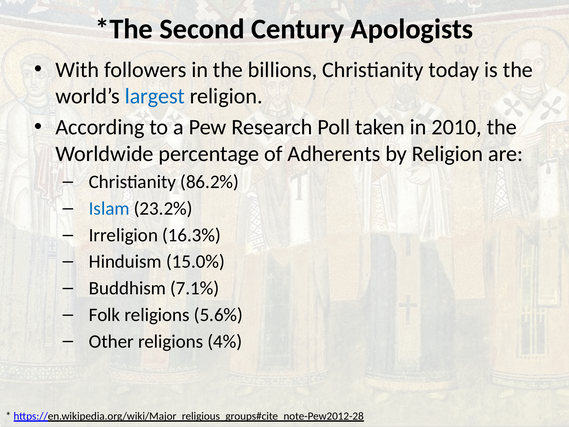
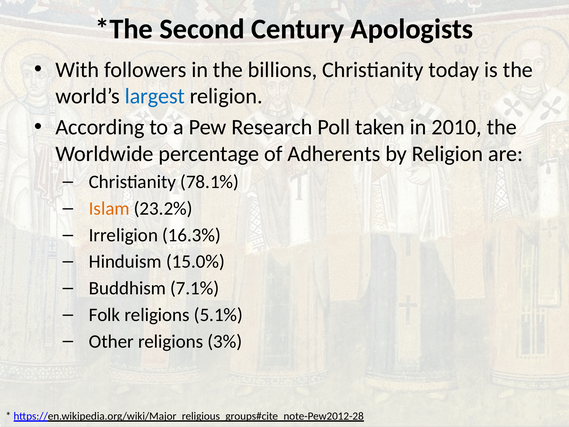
86.2%: 86.2% -> 78.1%
Islam colour: blue -> orange
5.6%: 5.6% -> 5.1%
4%: 4% -> 3%
